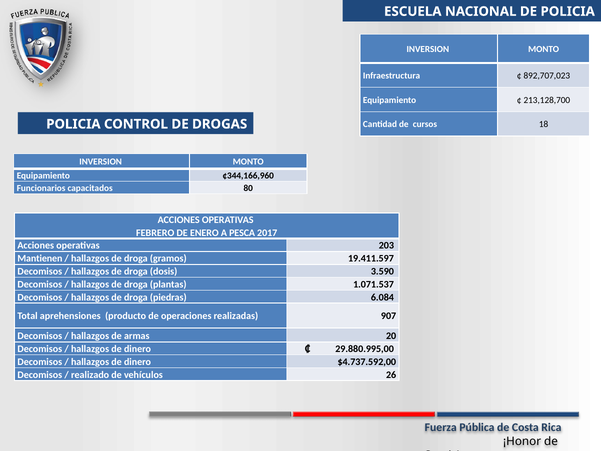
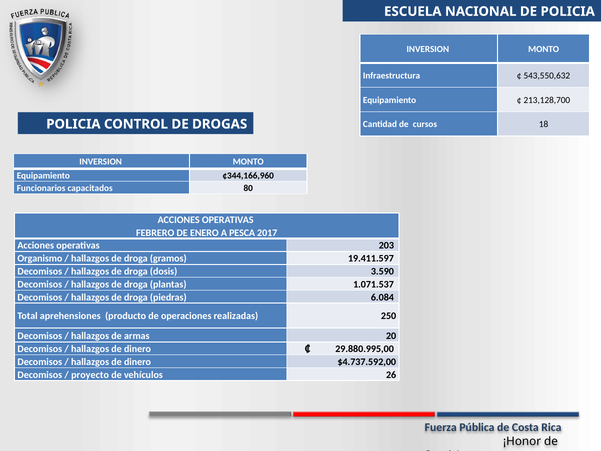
892,707,023: 892,707,023 -> 543,550,632
Mantienen: Mantienen -> Organismo
907: 907 -> 250
realizado: realizado -> proyecto
